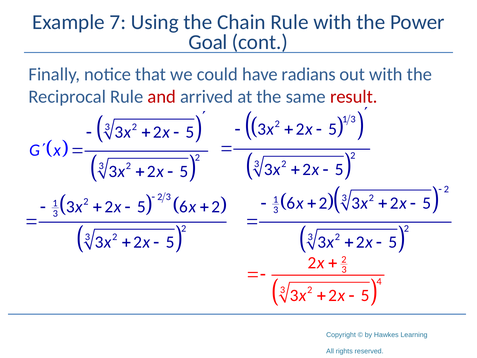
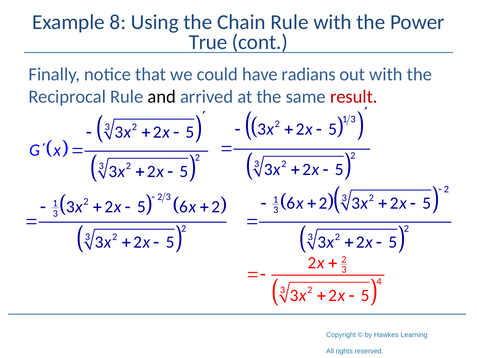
7: 7 -> 8
Goal: Goal -> True
and colour: red -> black
